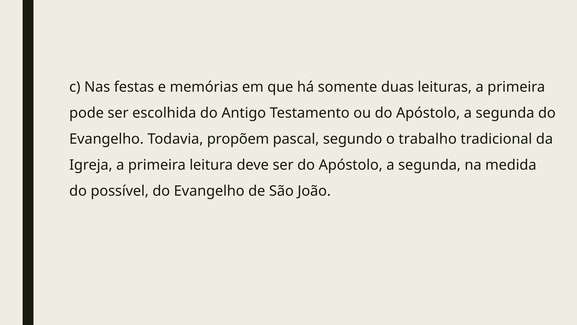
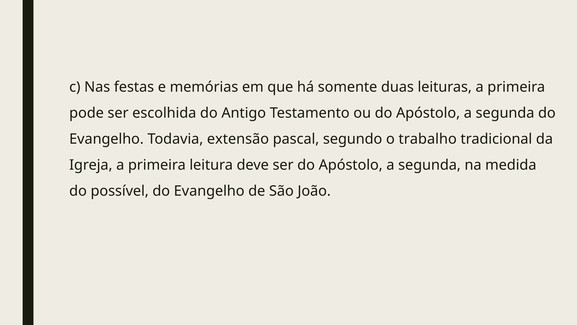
propõem: propõem -> extensão
